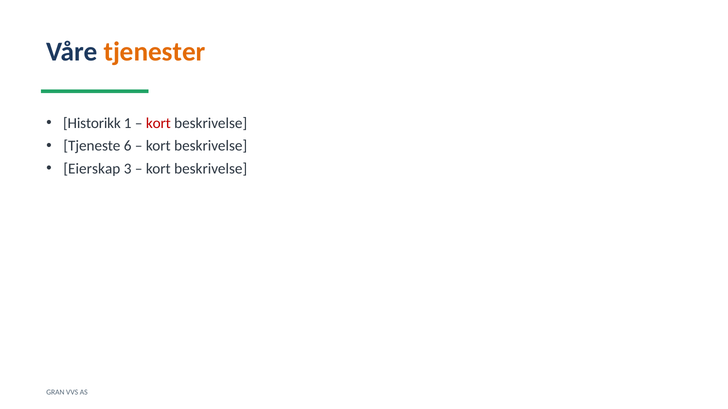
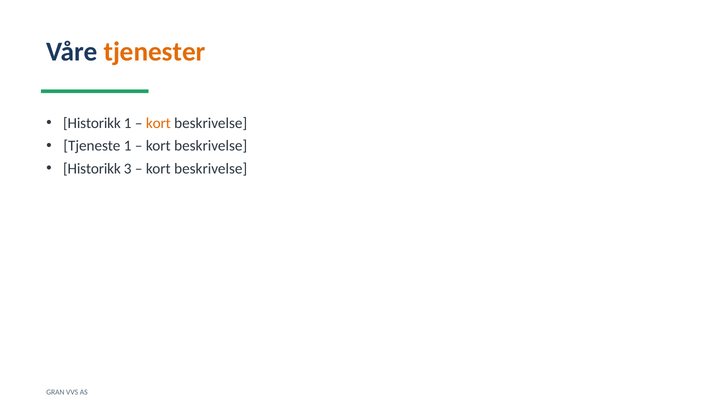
kort at (158, 123) colour: red -> orange
Tjeneste 6: 6 -> 1
Eierskap at (92, 169): Eierskap -> Historikk
